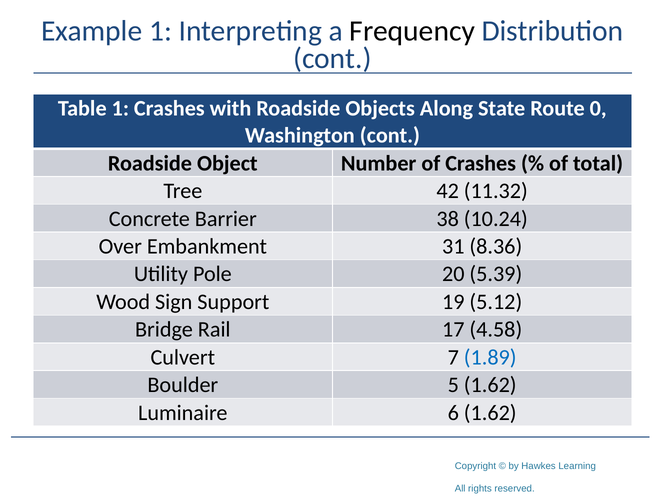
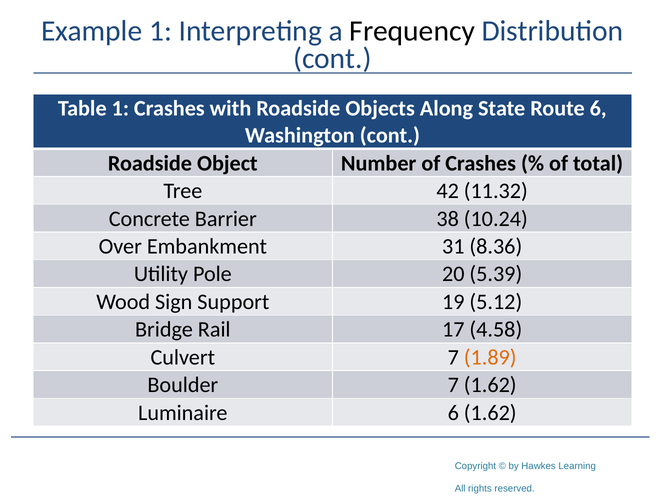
Route 0: 0 -> 6
1.89 colour: blue -> orange
Boulder 5: 5 -> 7
